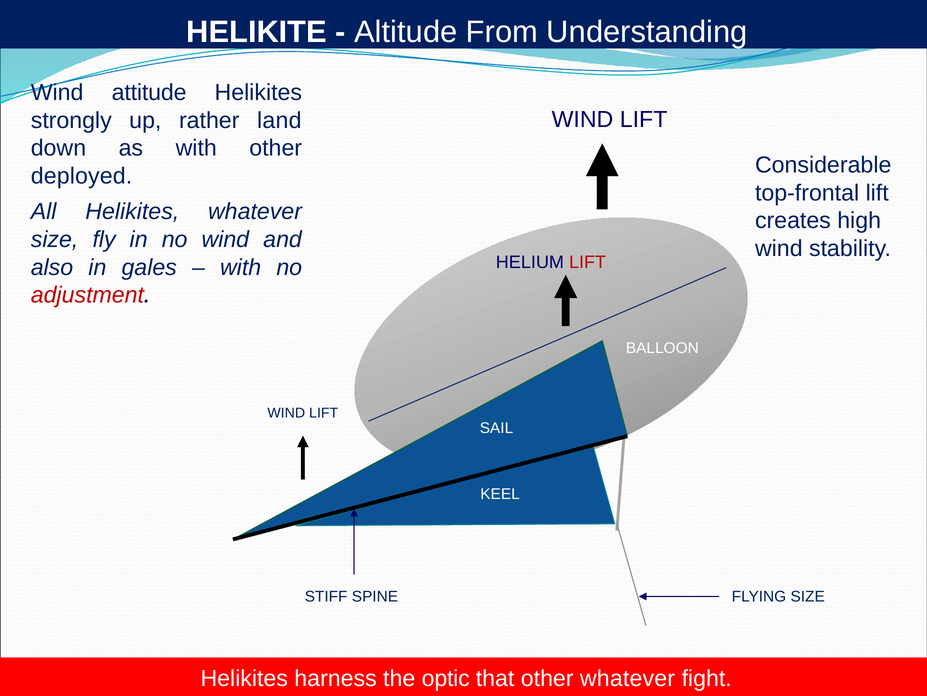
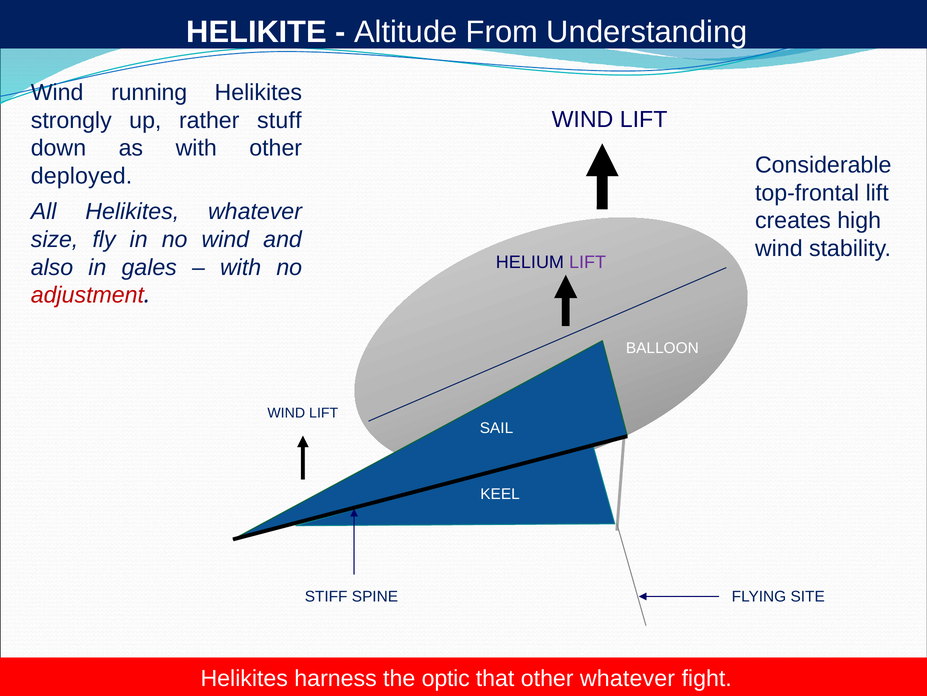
attitude: attitude -> running
land: land -> stuff
LIFT at (588, 262) colour: red -> purple
FLYING SIZE: SIZE -> SITE
